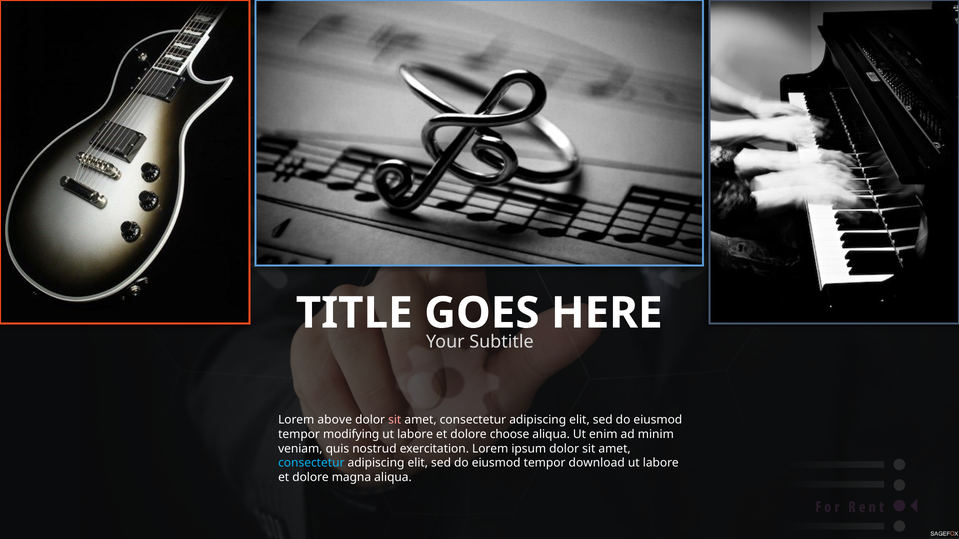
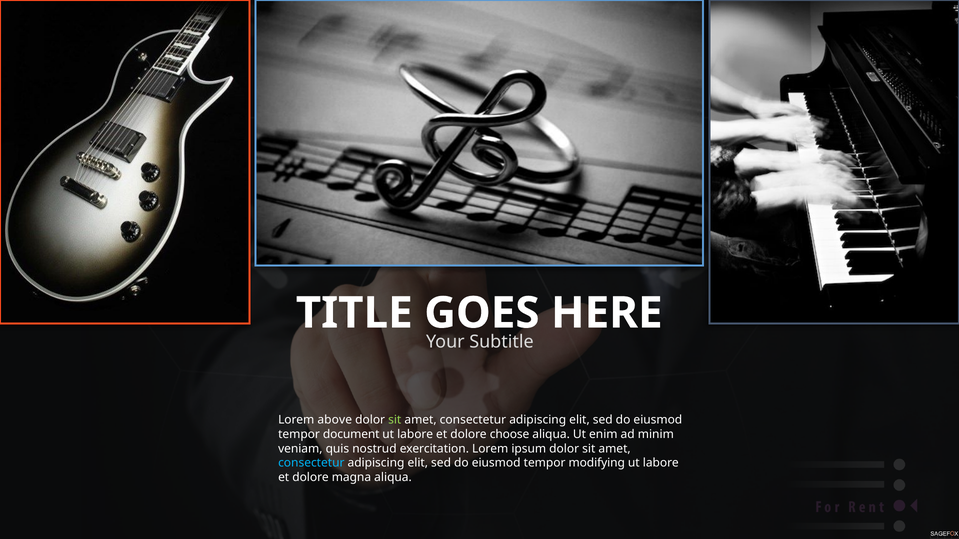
sit at (395, 420) colour: pink -> light green
modifying: modifying -> document
download: download -> modifying
